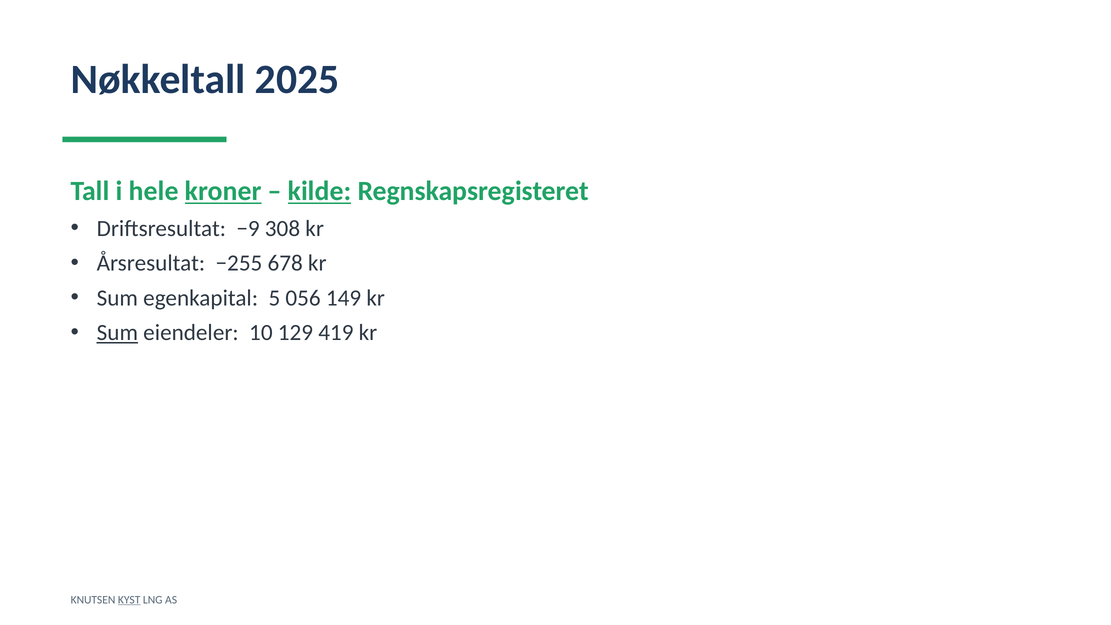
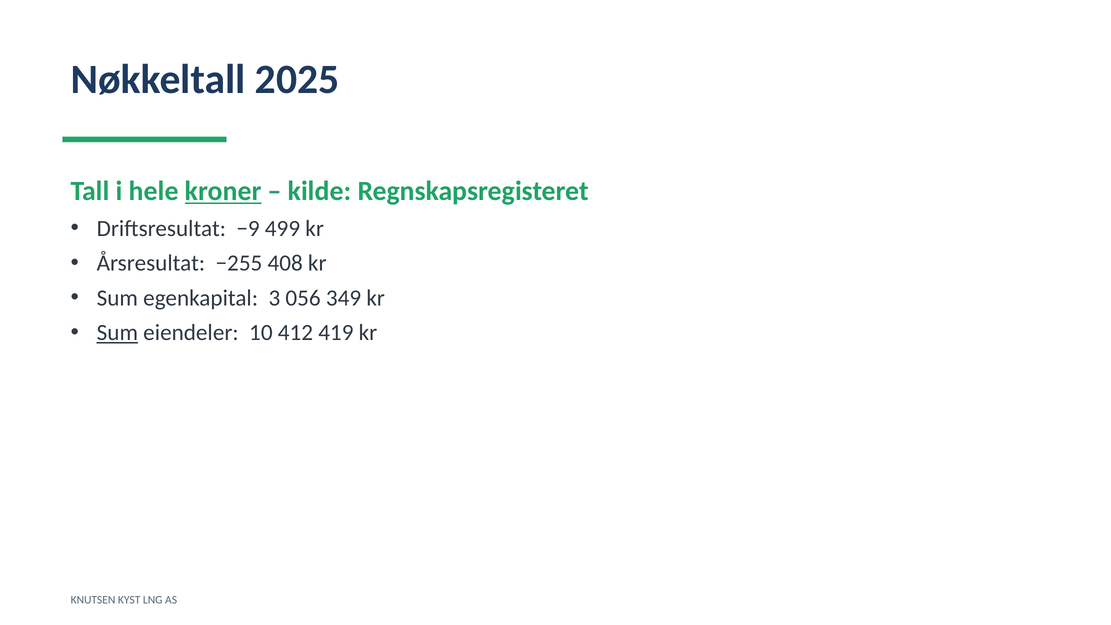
kilde underline: present -> none
308: 308 -> 499
678: 678 -> 408
5: 5 -> 3
149: 149 -> 349
129: 129 -> 412
KYST underline: present -> none
